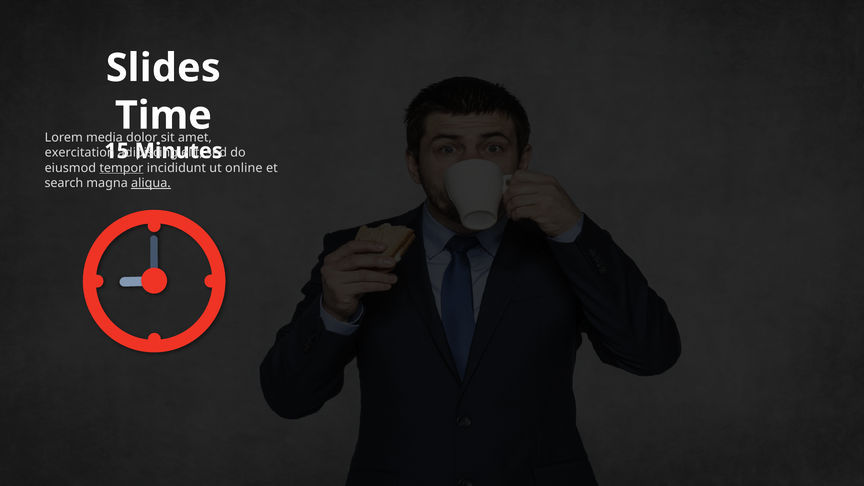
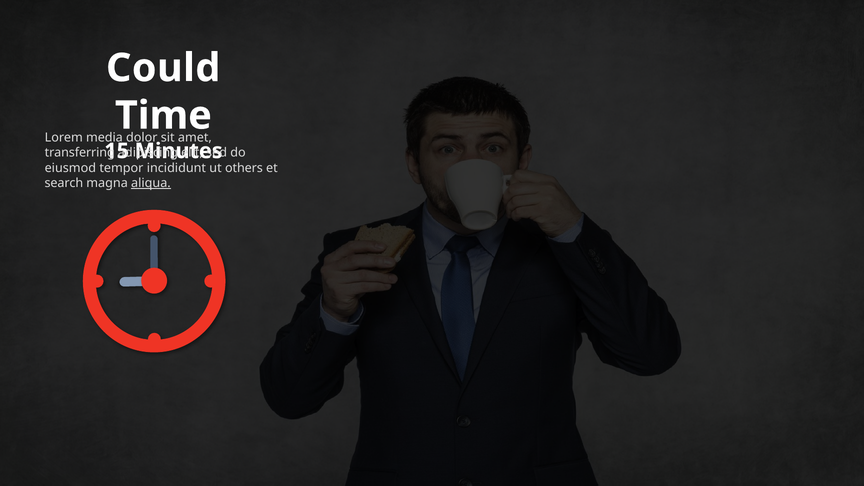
Slides: Slides -> Could
exercitation: exercitation -> transferring
tempor underline: present -> none
online: online -> others
